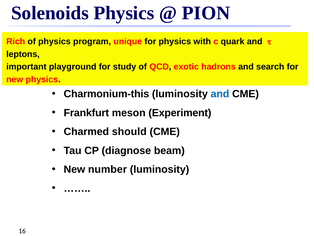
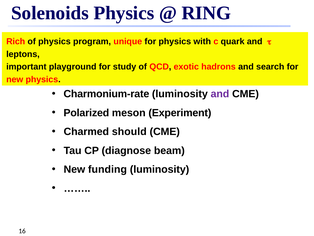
PION: PION -> RING
Charmonium-this: Charmonium-this -> Charmonium-rate
and at (220, 94) colour: blue -> purple
Frankfurt: Frankfurt -> Polarized
number: number -> funding
